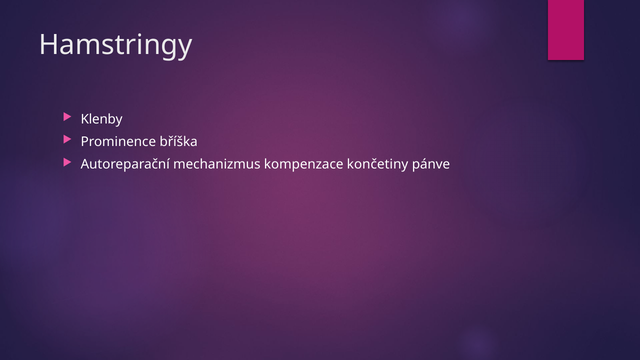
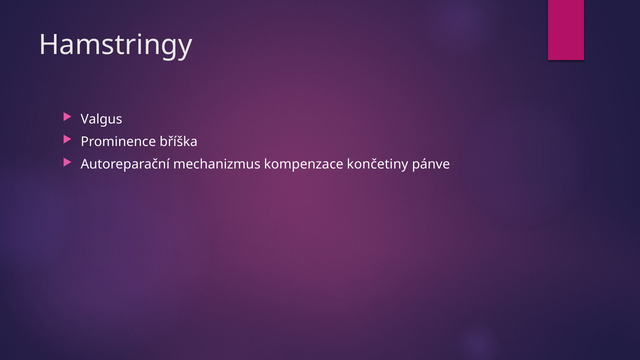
Klenby: Klenby -> Valgus
